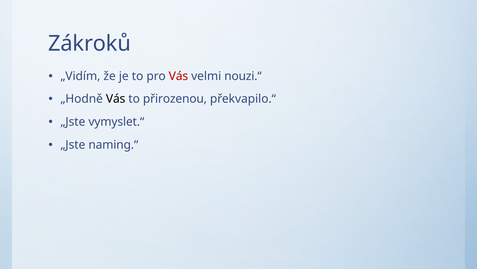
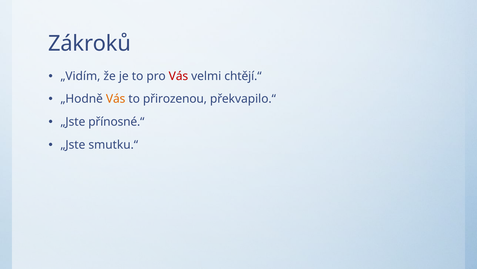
nouzi.“: nouzi.“ -> chtějí.“
Vás at (116, 99) colour: black -> orange
vymyslet.“: vymyslet.“ -> přínosné.“
naming.“: naming.“ -> smutku.“
